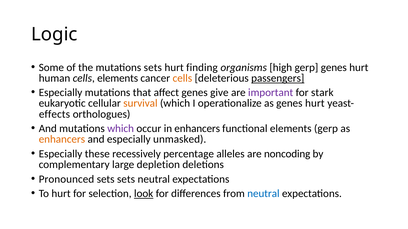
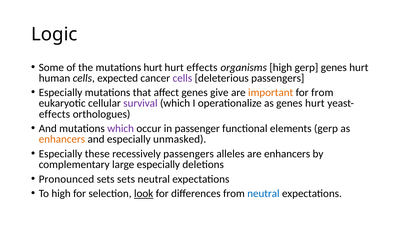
mutations sets: sets -> hurt
hurt finding: finding -> effects
cells elements: elements -> expected
cells at (182, 78) colour: orange -> purple
passengers at (278, 78) underline: present -> none
important colour: purple -> orange
for stark: stark -> from
survival colour: orange -> purple
in enhancers: enhancers -> passenger
recessively percentage: percentage -> passengers
are noncoding: noncoding -> enhancers
large depletion: depletion -> especially
To hurt: hurt -> high
